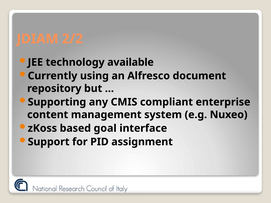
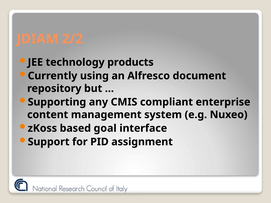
available: available -> products
